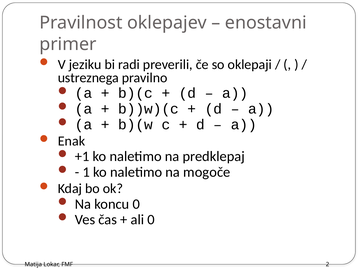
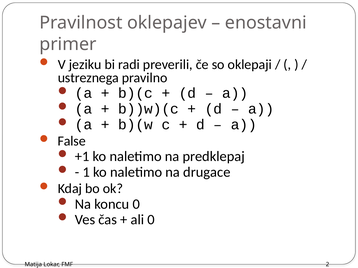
Enak: Enak -> False
mogoče: mogoče -> drugace
